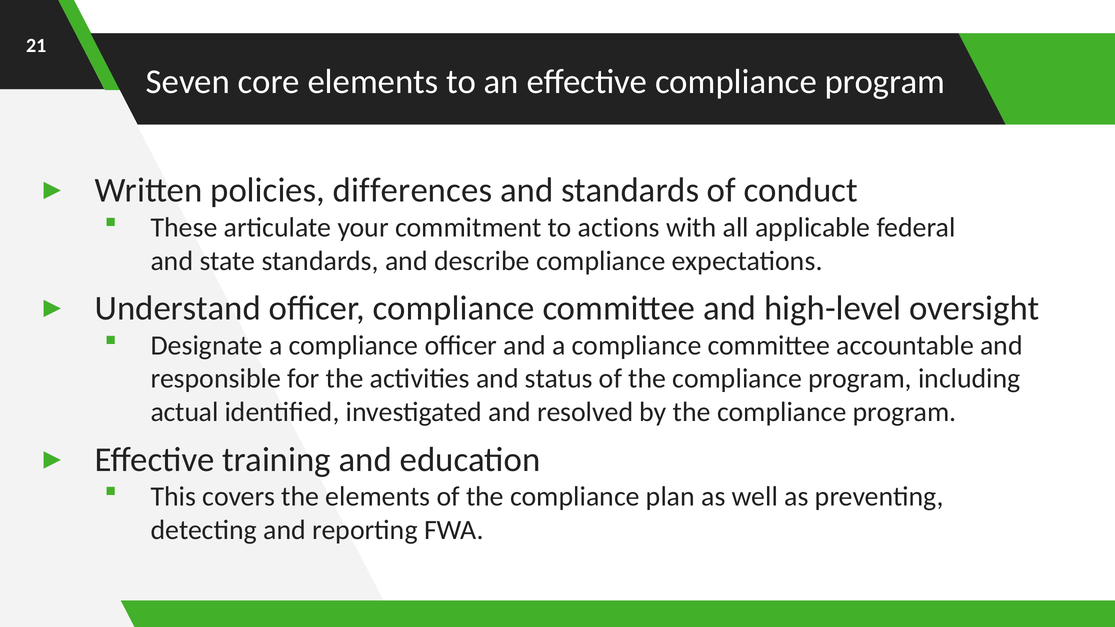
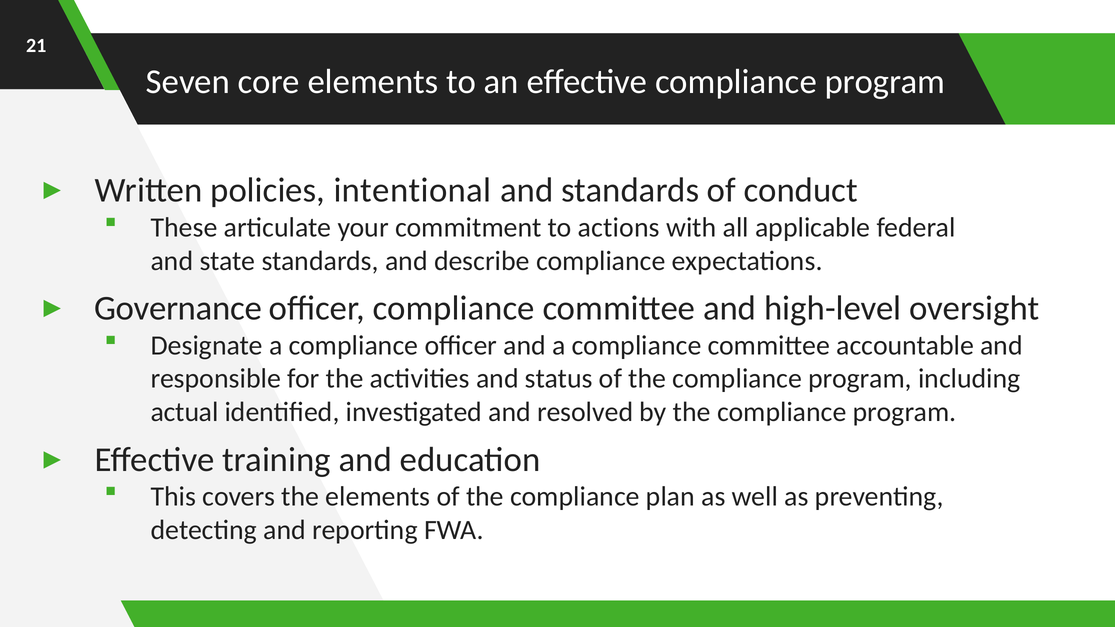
differences: differences -> intentional
Understand: Understand -> Governance
